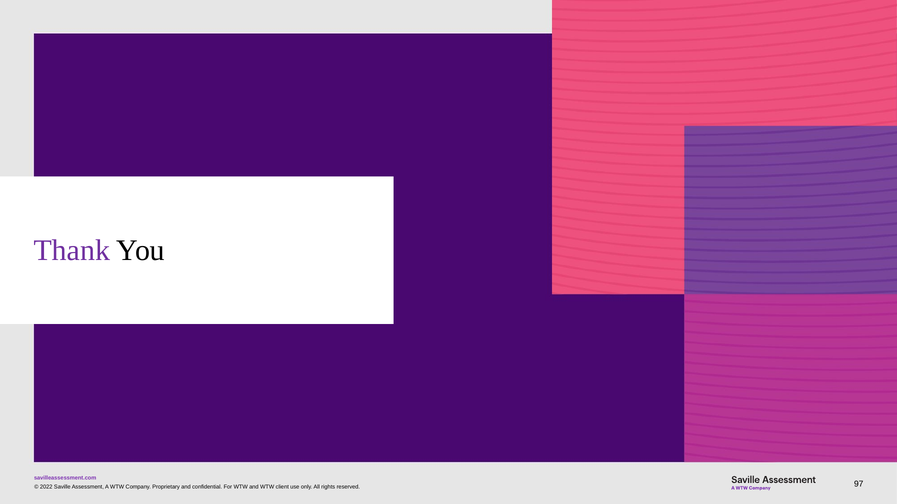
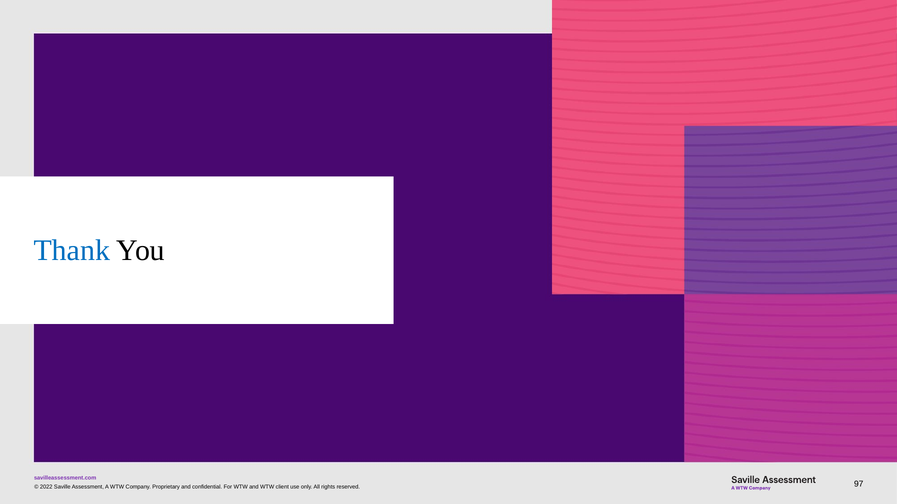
Thank colour: purple -> blue
